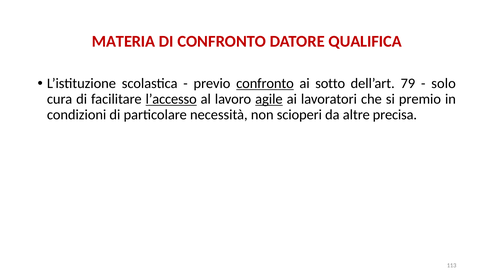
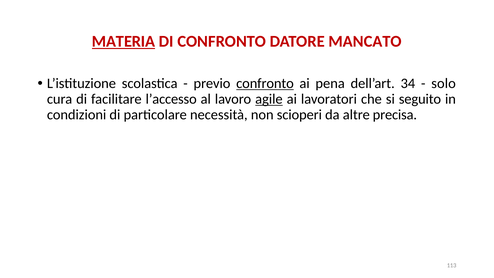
MATERIA underline: none -> present
QUALIFICA: QUALIFICA -> MANCATO
sotto: sotto -> pena
79: 79 -> 34
l’accesso underline: present -> none
premio: premio -> seguito
